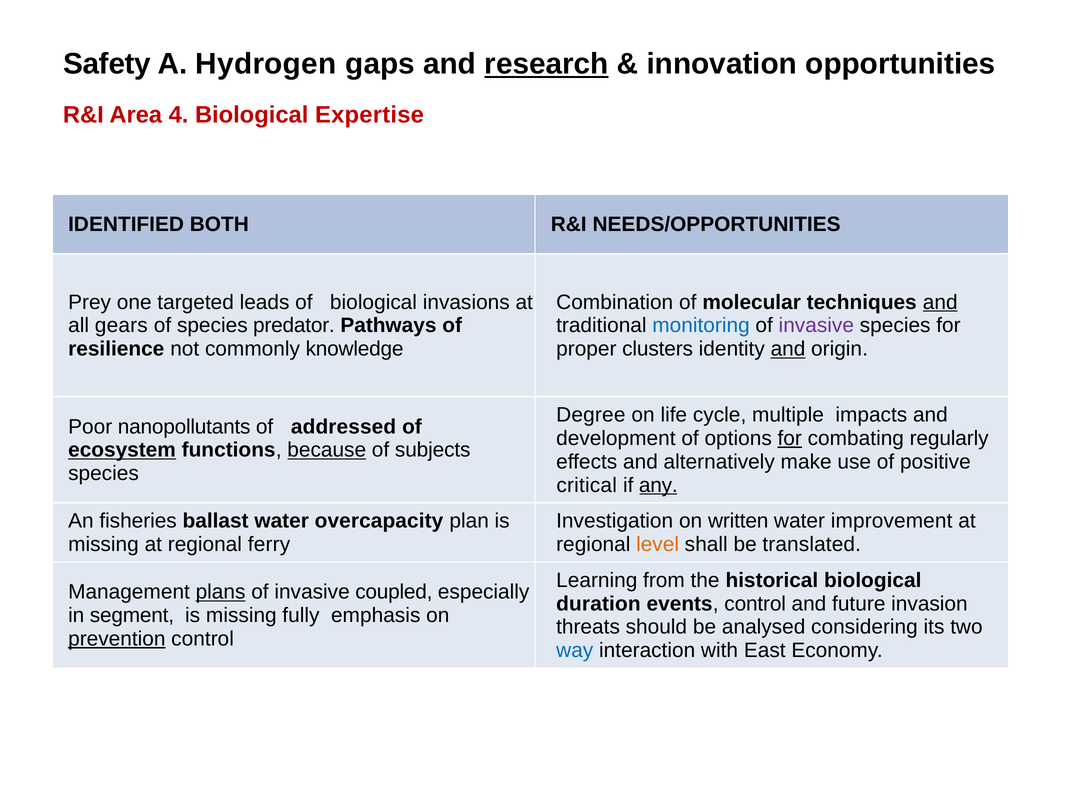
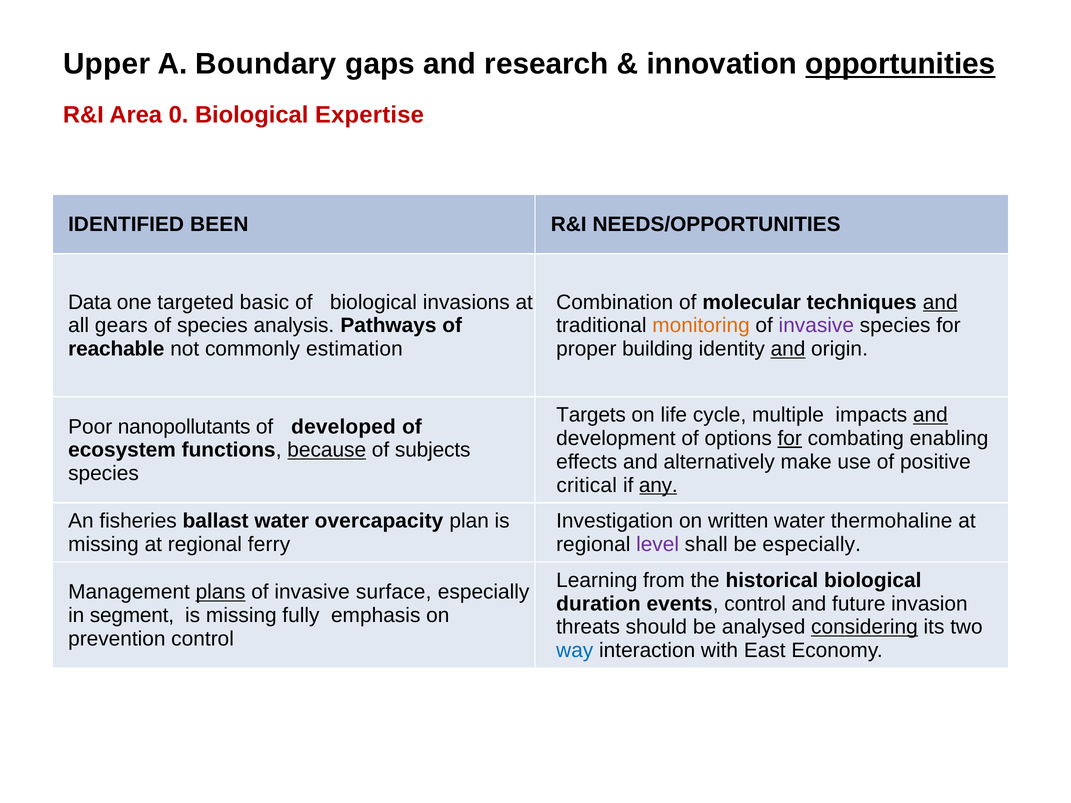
Safety: Safety -> Upper
Hydrogen: Hydrogen -> Boundary
research underline: present -> none
opportunities underline: none -> present
4: 4 -> 0
BOTH: BOTH -> BEEN
Prey: Prey -> Data
leads: leads -> basic
predator: predator -> analysis
monitoring colour: blue -> orange
resilience: resilience -> reachable
knowledge: knowledge -> estimation
clusters: clusters -> building
Degree: Degree -> Targets
and at (930, 415) underline: none -> present
addressed: addressed -> developed
regularly: regularly -> enabling
ecosystem underline: present -> none
improvement: improvement -> thermohaline
level colour: orange -> purple
be translated: translated -> especially
coupled: coupled -> surface
considering underline: none -> present
prevention underline: present -> none
